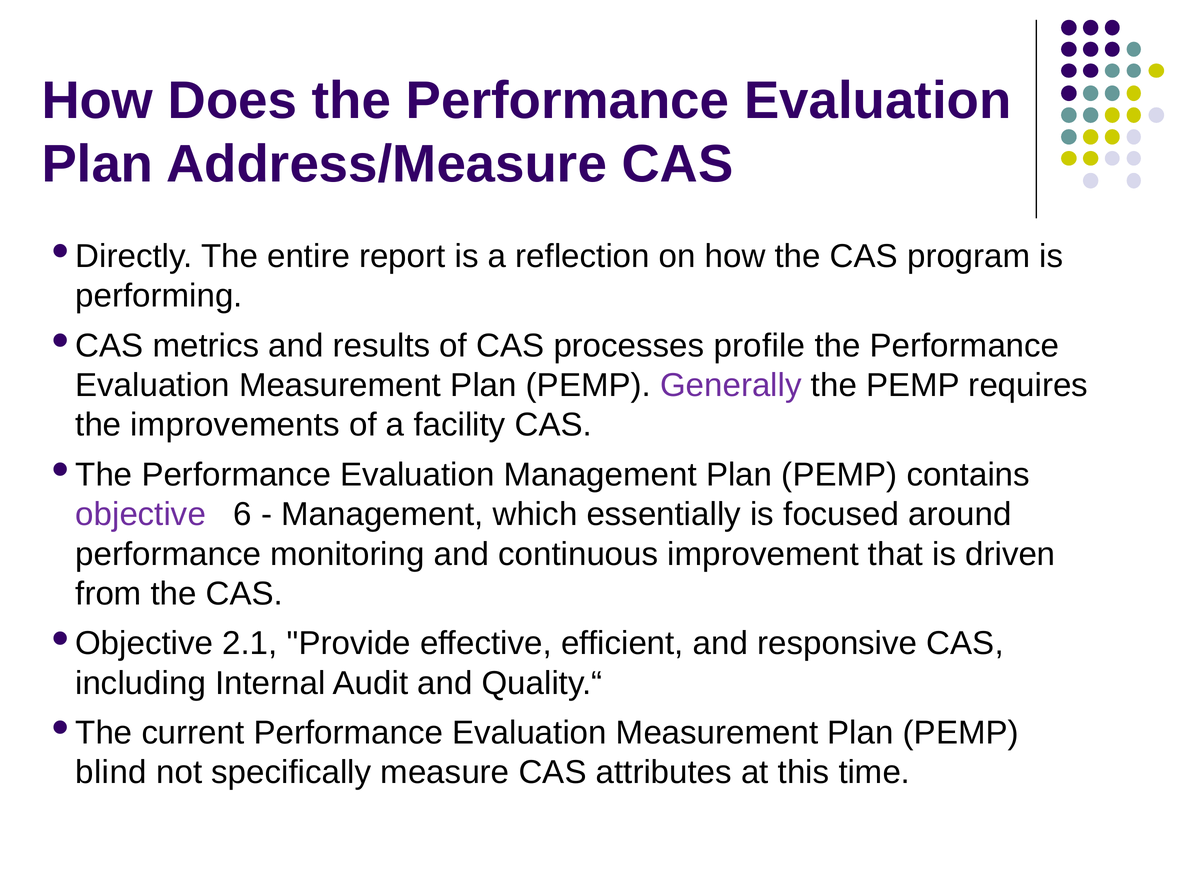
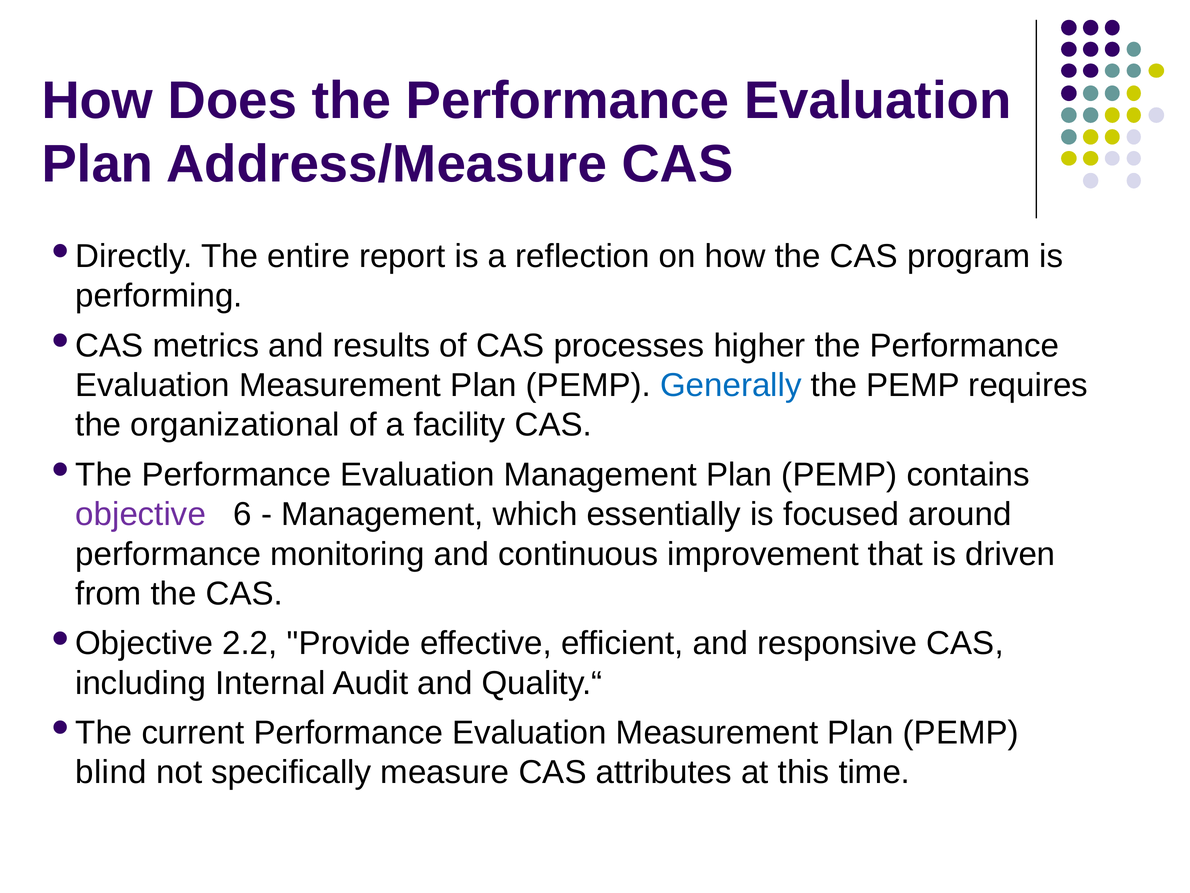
profile: profile -> higher
Generally colour: purple -> blue
improvements: improvements -> organizational
2.1: 2.1 -> 2.2
